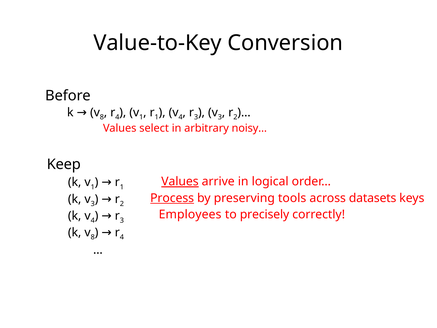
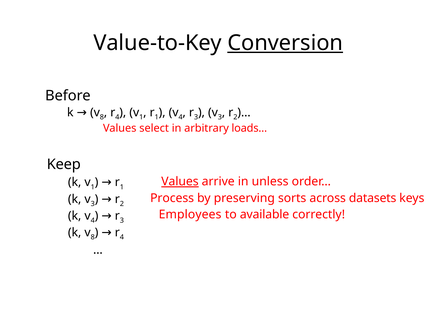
Conversion underline: none -> present
noisy…: noisy… -> loads…
logical: logical -> unless
Process underline: present -> none
tools: tools -> sorts
precisely: precisely -> available
